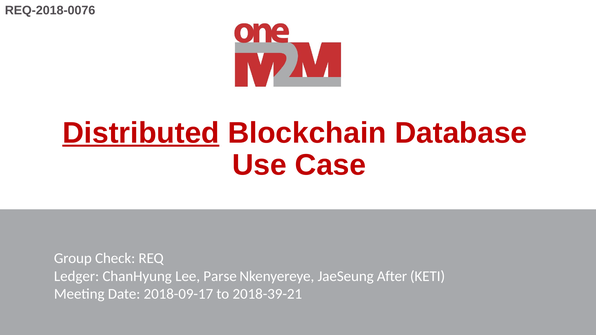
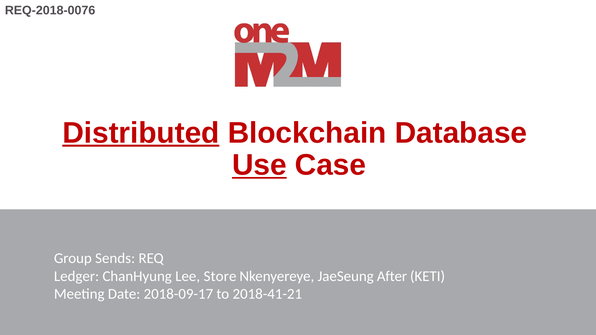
Use underline: none -> present
Check: Check -> Sends
Parse: Parse -> Store
2018-39-21: 2018-39-21 -> 2018-41-21
